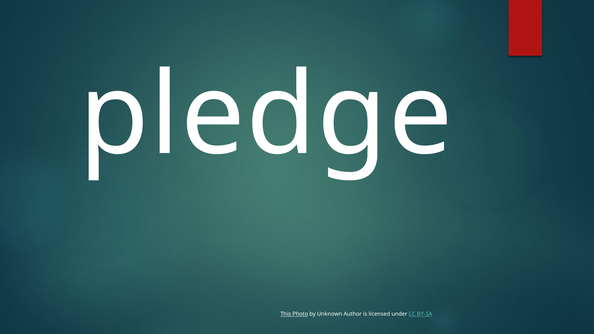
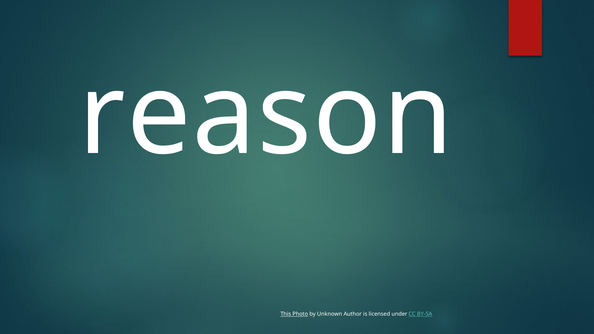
pledge: pledge -> reason
